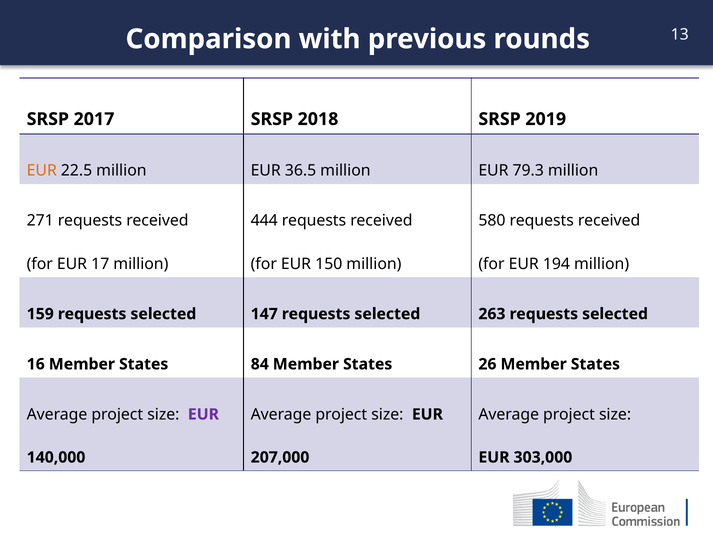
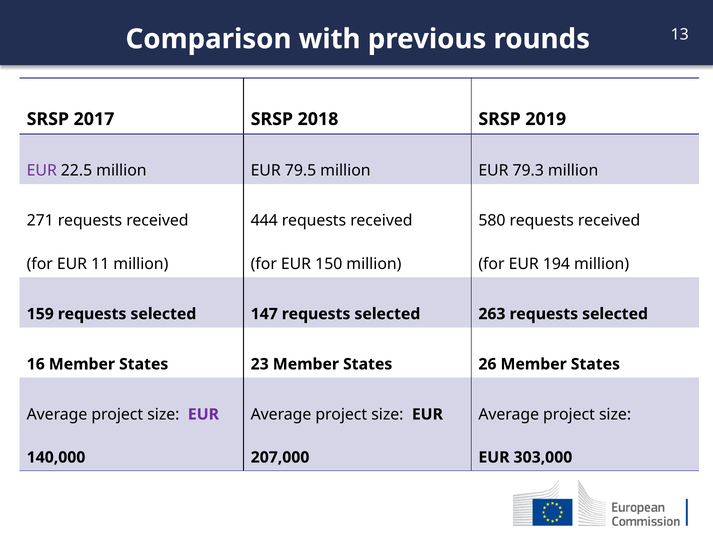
EUR at (42, 170) colour: orange -> purple
36.5: 36.5 -> 79.5
17: 17 -> 11
84: 84 -> 23
